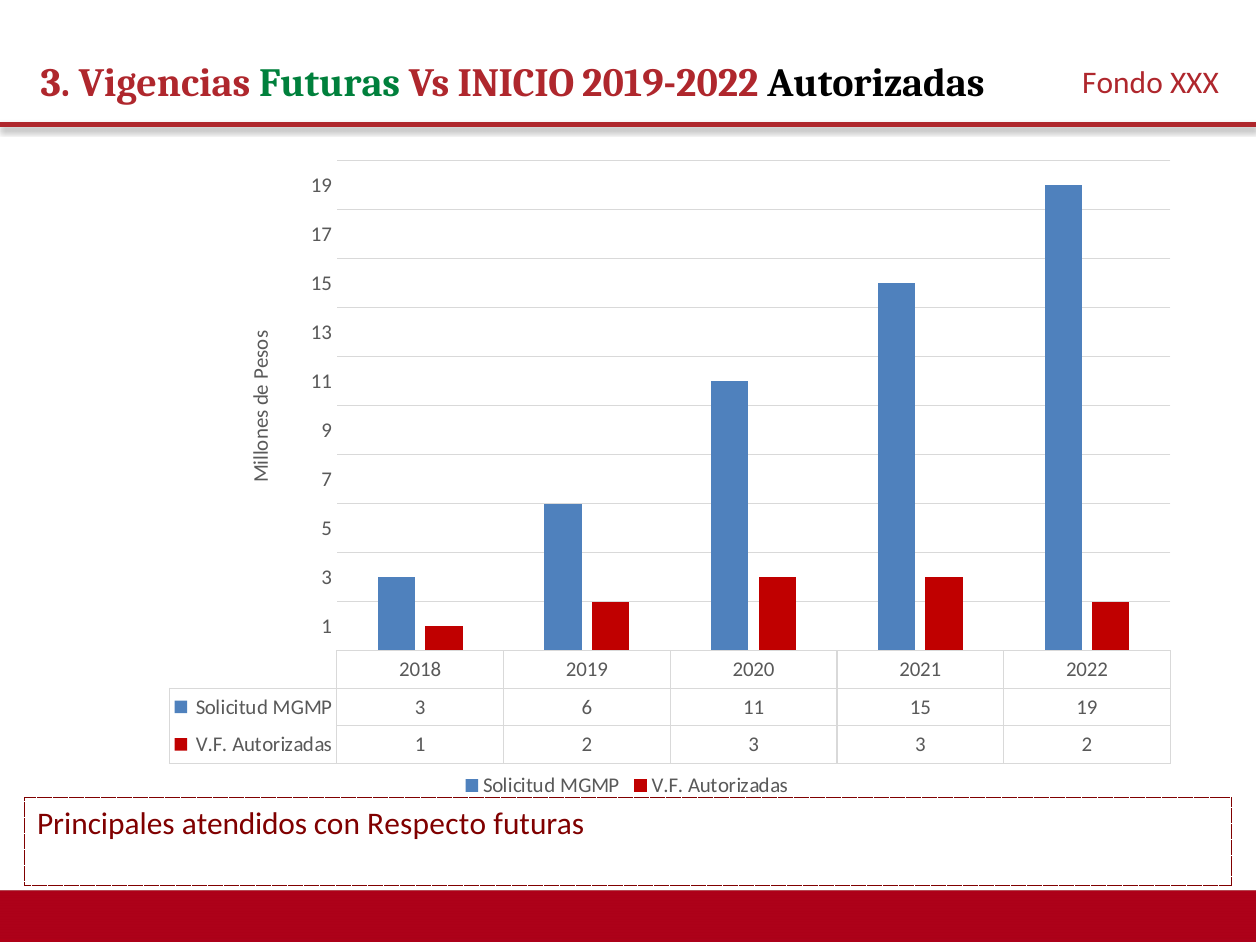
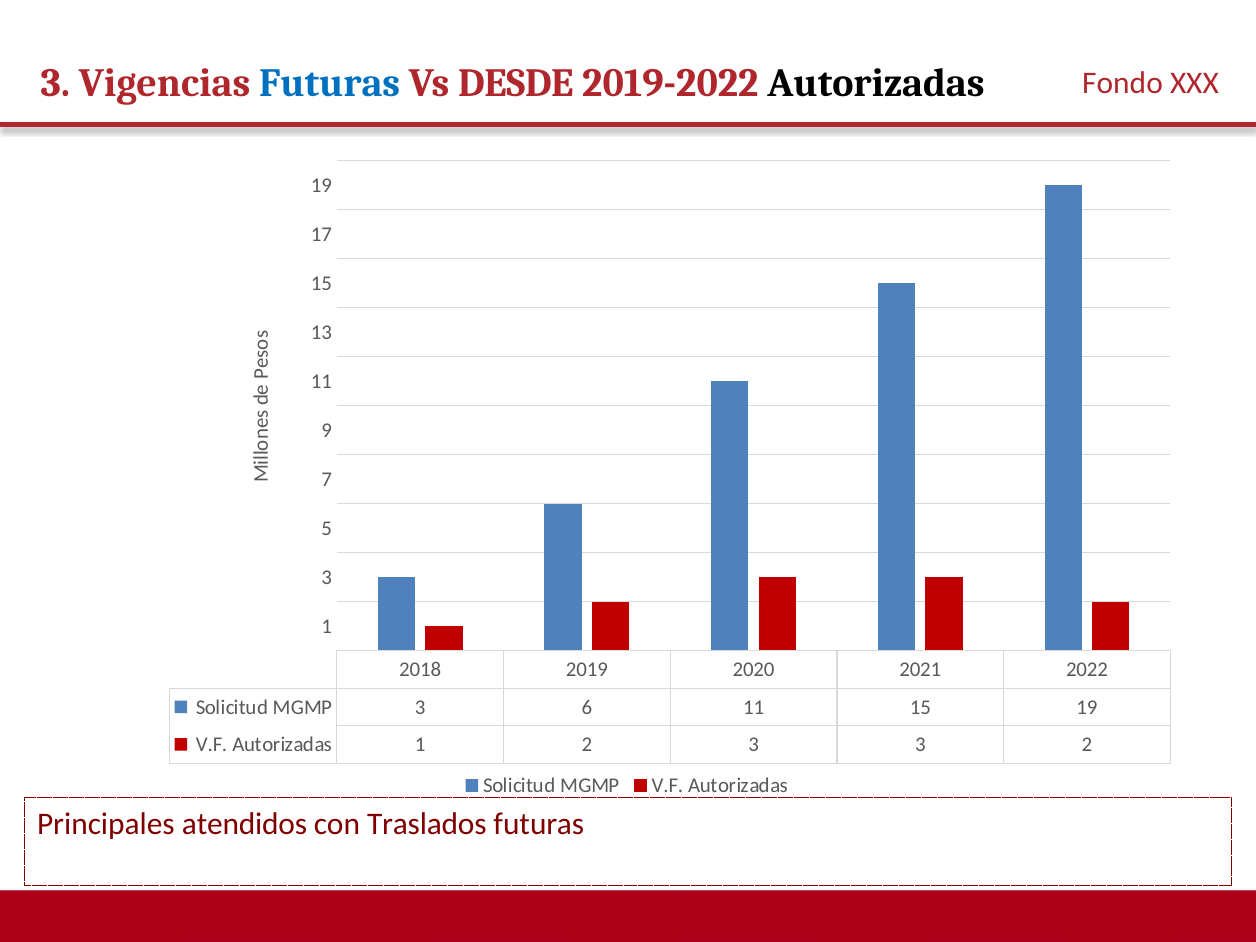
Futuras at (330, 84) colour: green -> blue
INICIO: INICIO -> DESDE
Respecto: Respecto -> Traslados
